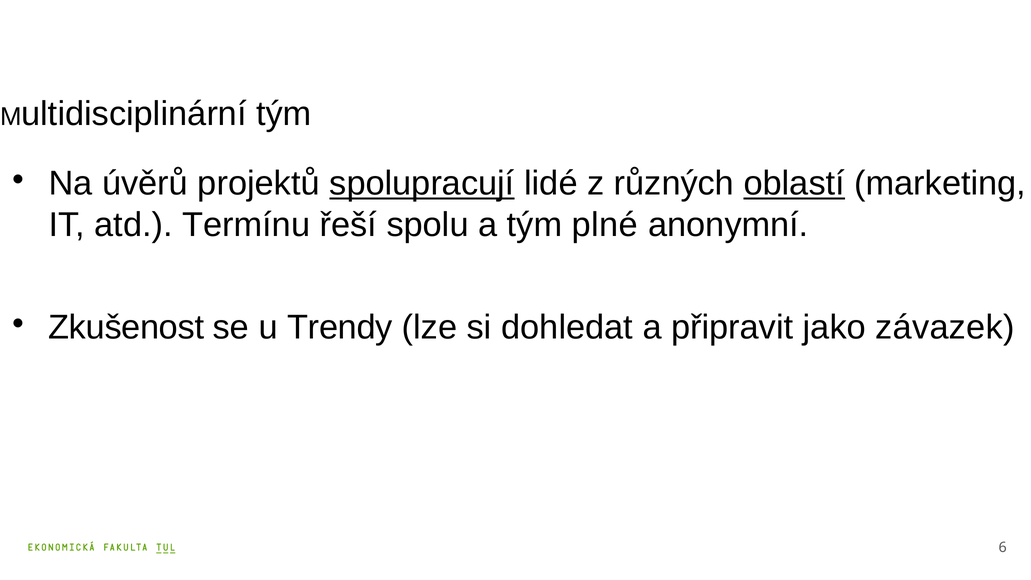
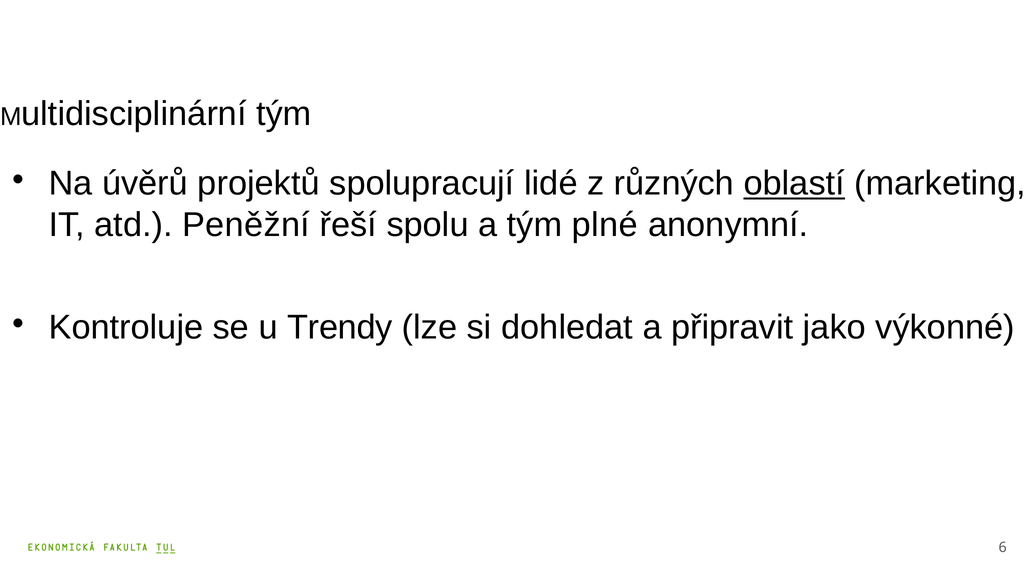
spolupracují underline: present -> none
Termínu: Termínu -> Peněžní
Zkušenost: Zkušenost -> Kontroluje
závazek: závazek -> výkonné
